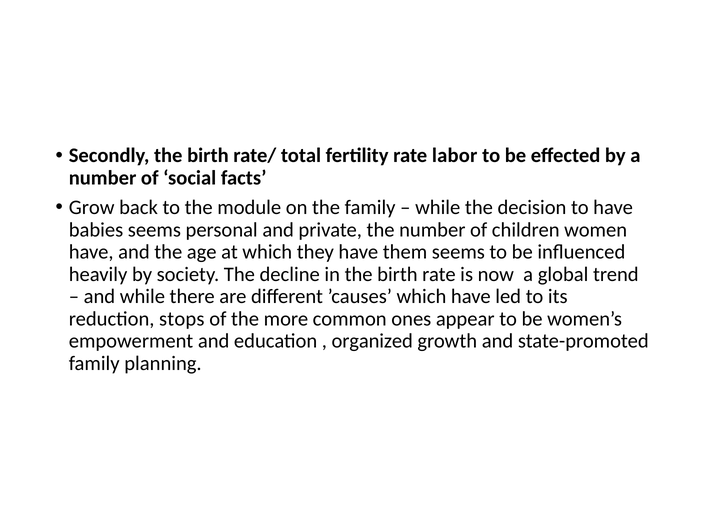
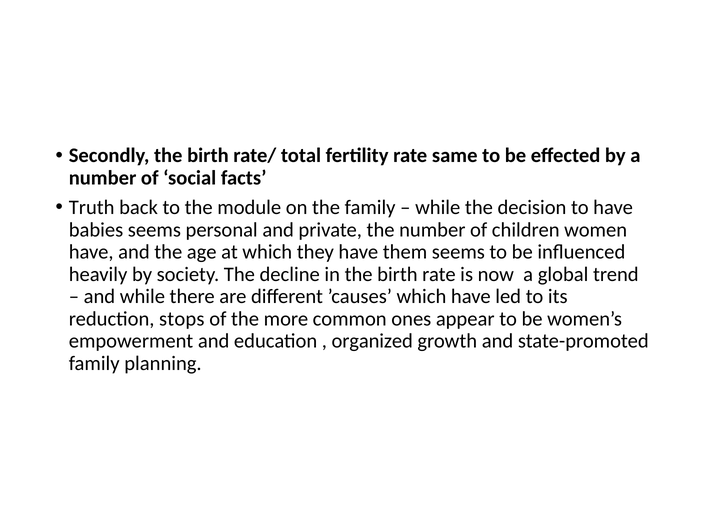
labor: labor -> same
Grow: Grow -> Truth
